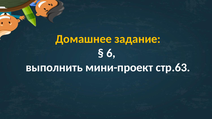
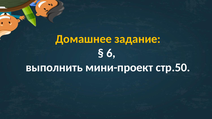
стр.63: стр.63 -> стр.50
